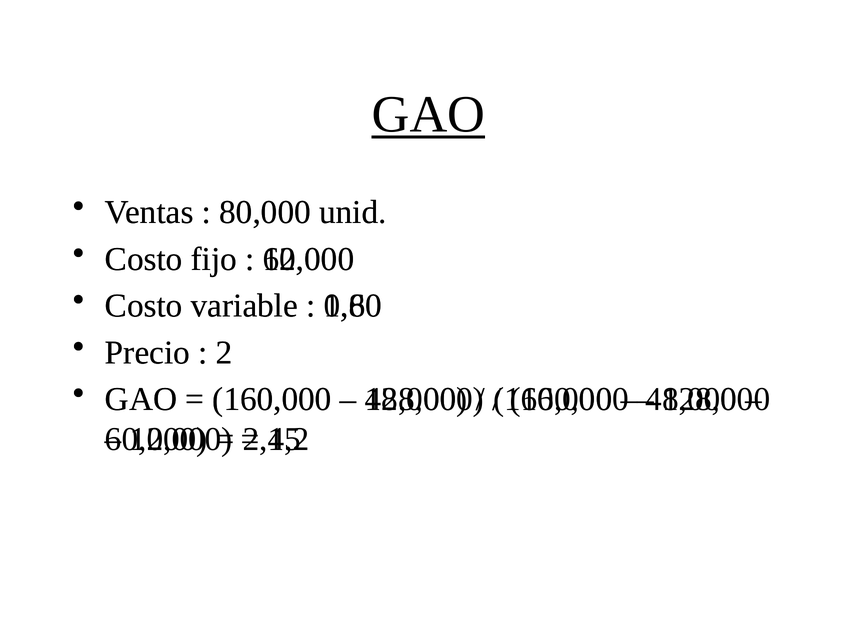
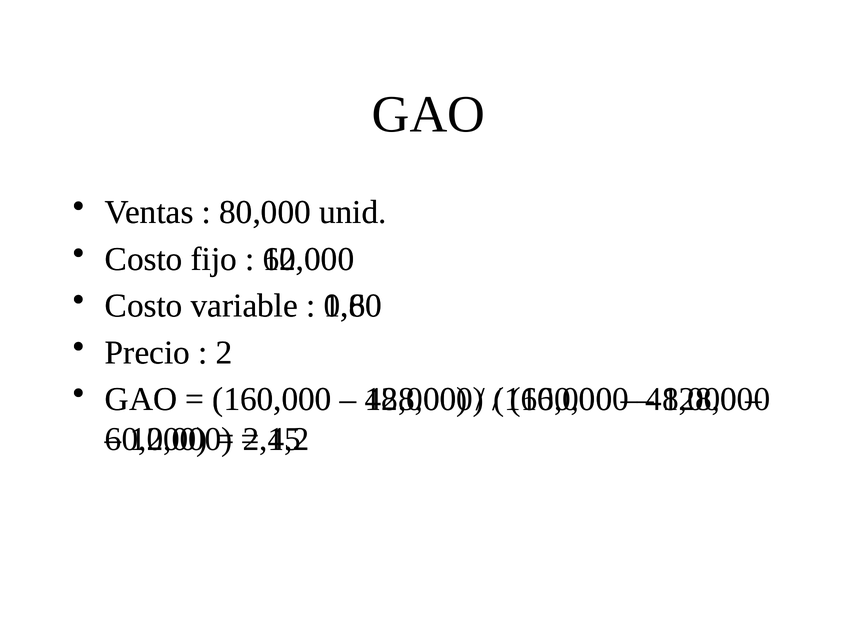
GAO at (428, 114) underline: present -> none
